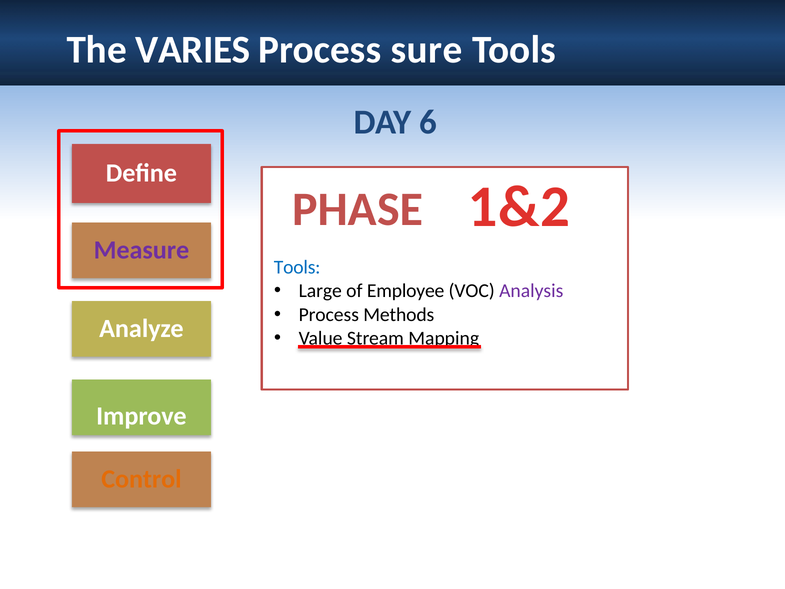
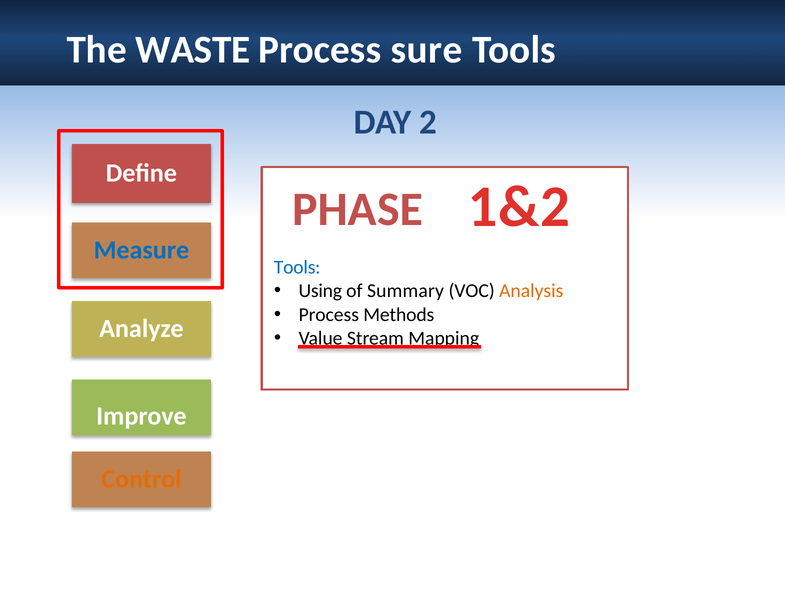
VARIES: VARIES -> WASTE
6: 6 -> 2
Measure colour: purple -> blue
Large: Large -> Using
Employee: Employee -> Summary
Analysis colour: purple -> orange
